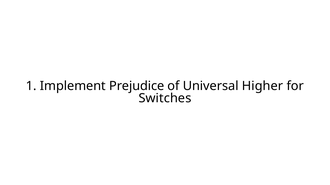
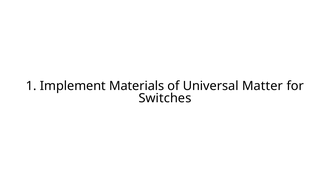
Prejudice: Prejudice -> Materials
Higher: Higher -> Matter
